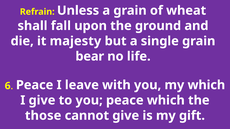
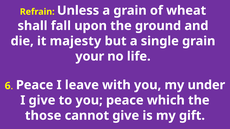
bear: bear -> your
my which: which -> under
